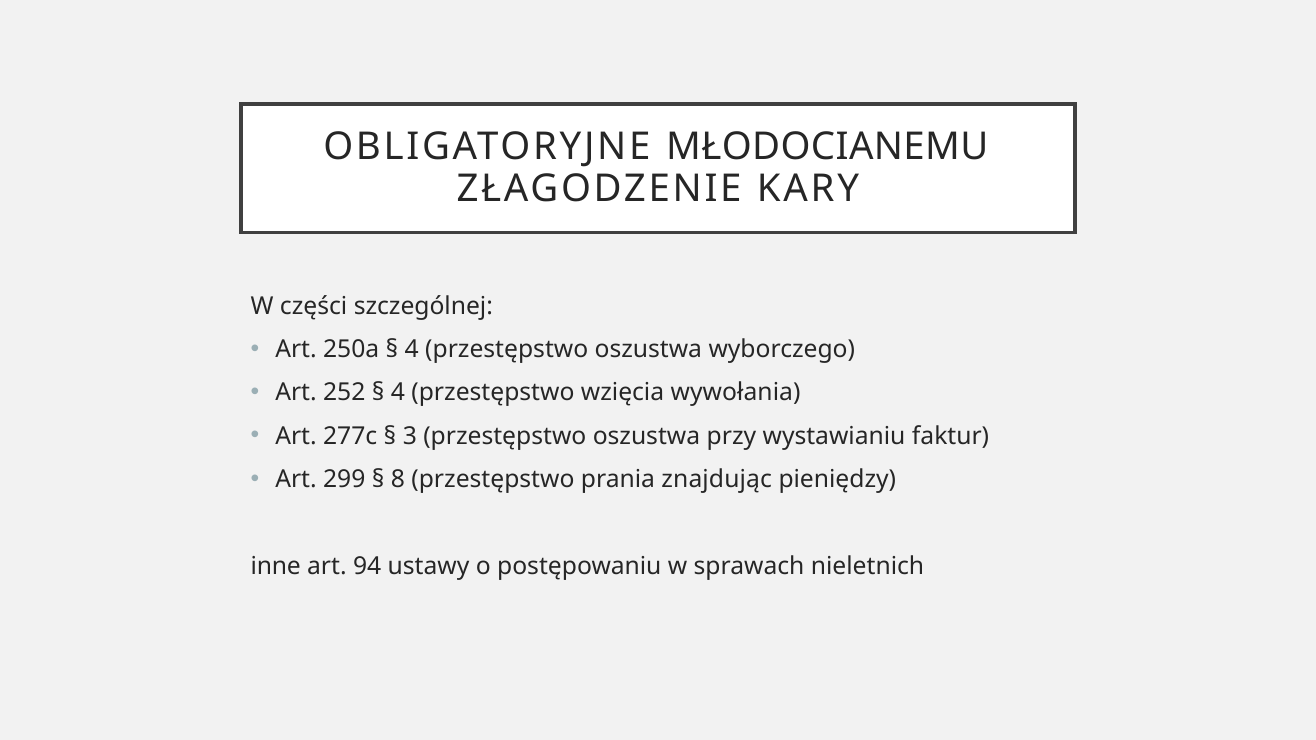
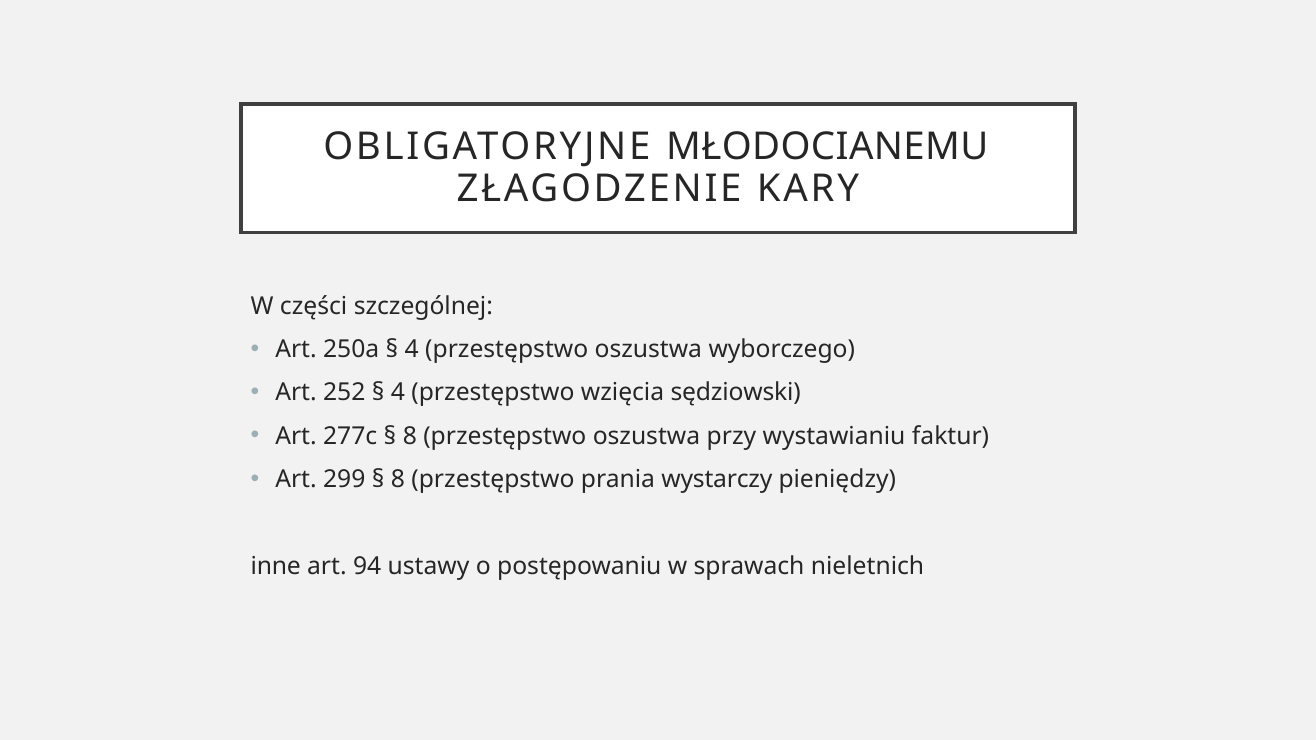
wywołania: wywołania -> sędziowski
3 at (410, 436): 3 -> 8
znajdując: znajdując -> wystarczy
